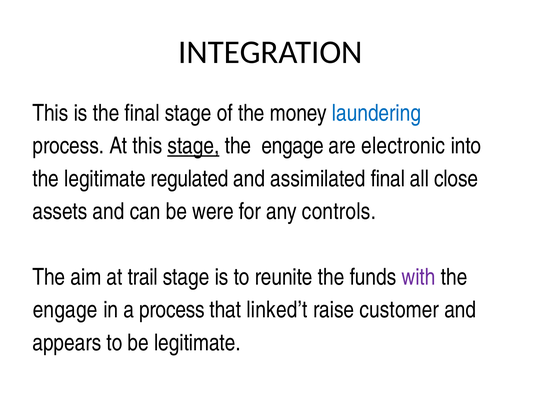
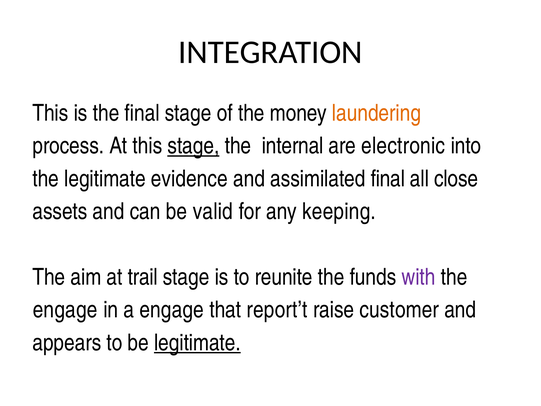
laundering colour: blue -> orange
engage at (293, 146): engage -> internal
regulated: regulated -> evidence
were: were -> valid
controls: controls -> keeping
a process: process -> engage
linked’t: linked’t -> report’t
legitimate at (197, 342) underline: none -> present
